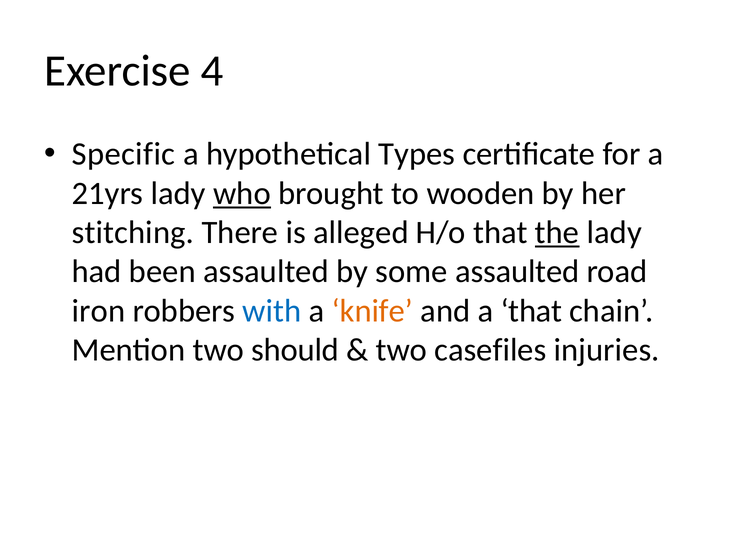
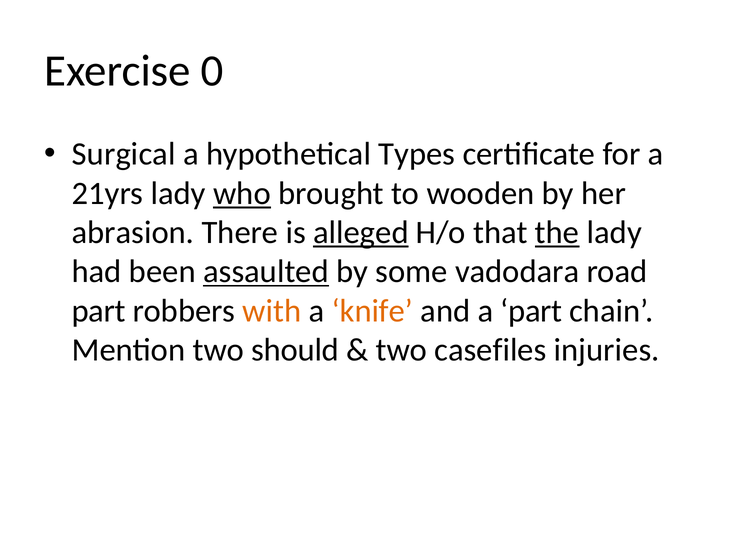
4: 4 -> 0
Specific: Specific -> Surgical
stitching: stitching -> abrasion
alleged underline: none -> present
assaulted at (266, 272) underline: none -> present
some assaulted: assaulted -> vadodara
iron at (98, 311): iron -> part
with colour: blue -> orange
a that: that -> part
